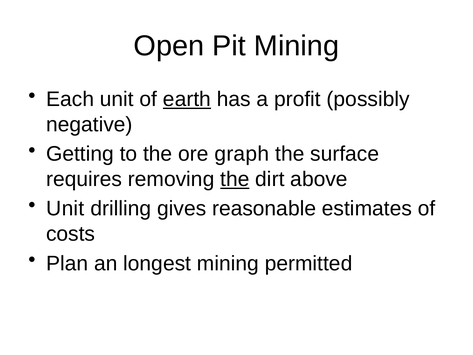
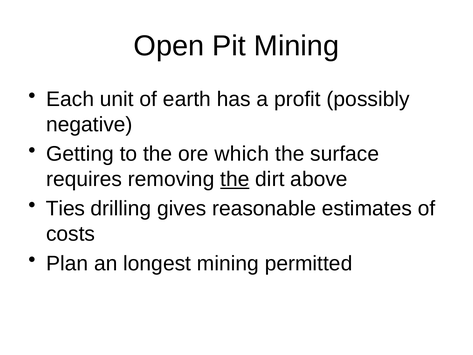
earth underline: present -> none
graph: graph -> which
Unit at (65, 209): Unit -> Ties
